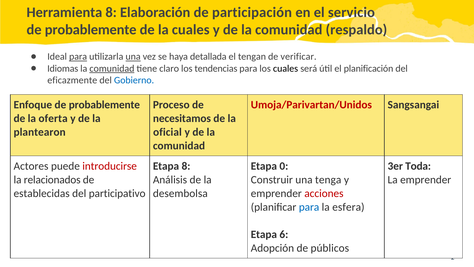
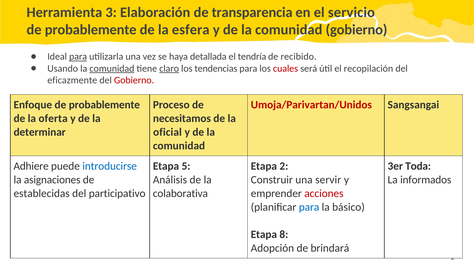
Herramienta 8: 8 -> 3
participación: participación -> transparencia
la cuales: cuales -> esfera
comunidad respaldo: respaldo -> gobierno
una at (133, 57) underline: present -> none
tengan: tengan -> tendría
verificar: verificar -> recibido
Idiomas: Idiomas -> Usando
claro underline: none -> present
cuales at (286, 68) colour: black -> red
planificación: planificación -> recopilación
Gobierno at (134, 80) colour: blue -> red
plantearon: plantearon -> determinar
Actores: Actores -> Adhiere
introducirse colour: red -> blue
Etapa 8: 8 -> 5
Etapa 0: 0 -> 2
relacionados: relacionados -> asignaciones
tenga: tenga -> servir
La emprender: emprender -> informados
desembolsa: desembolsa -> colaborativa
esfera: esfera -> básico
6: 6 -> 8
públicos: públicos -> brindará
